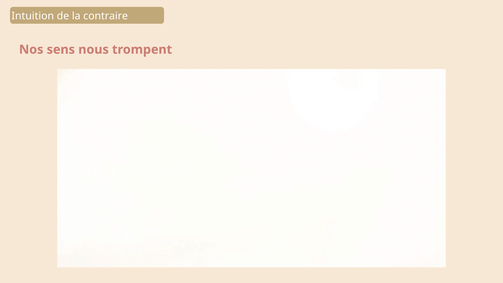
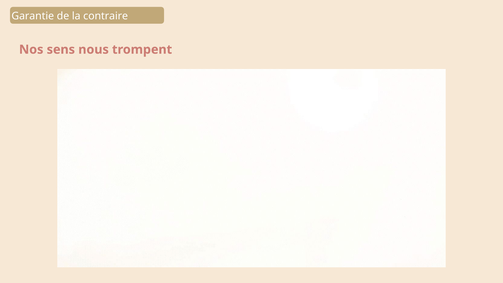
Intuition: Intuition -> Garantie
